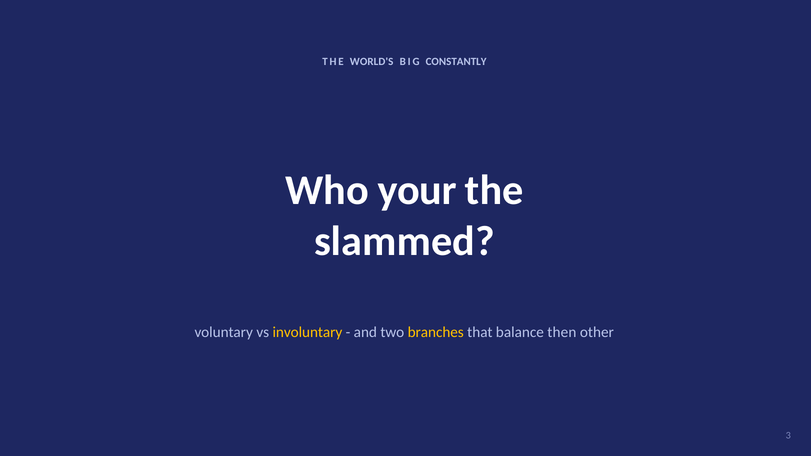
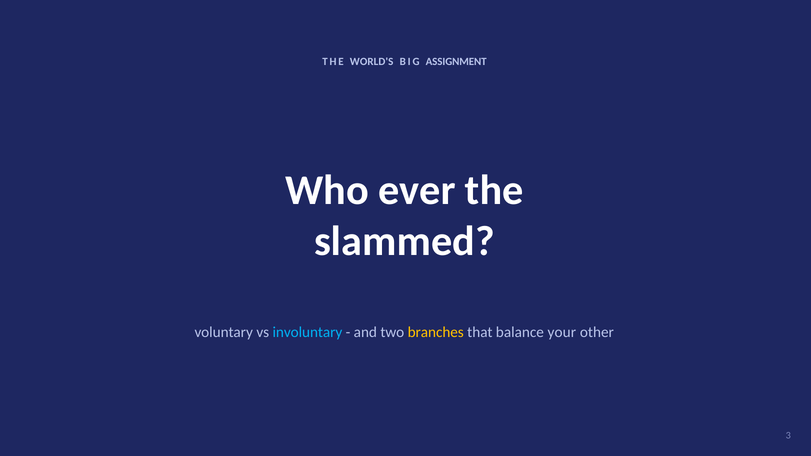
CONSTANTLY: CONSTANTLY -> ASSIGNMENT
your: your -> ever
involuntary colour: yellow -> light blue
then: then -> your
